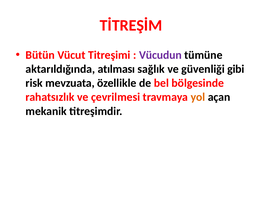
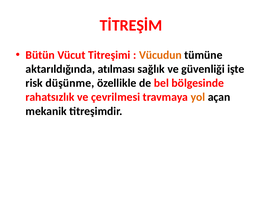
Vücudun colour: purple -> orange
gibi: gibi -> işte
mevzuata: mevzuata -> düşünme
